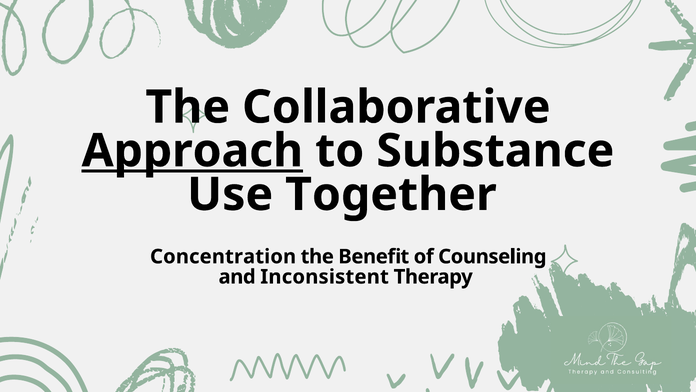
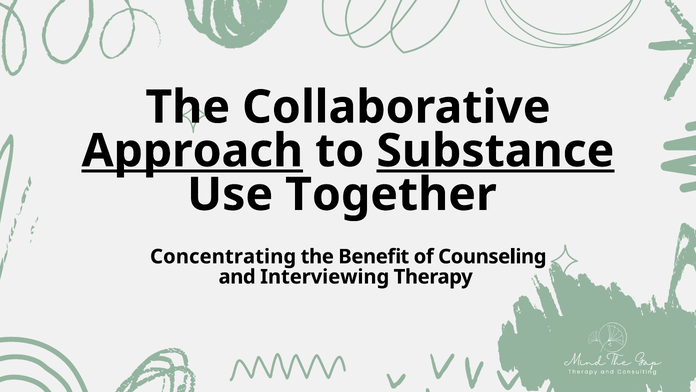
Substance underline: none -> present
Concentration: Concentration -> Concentrating
Inconsistent: Inconsistent -> Interviewing
